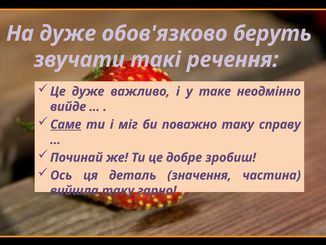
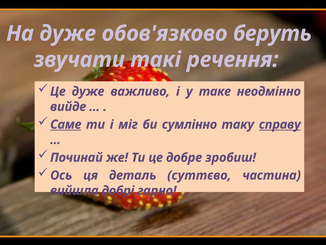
поважно: поважно -> сумлінно
справу underline: none -> present
значення: значення -> суттєво
вийшла таку: таку -> добрі
